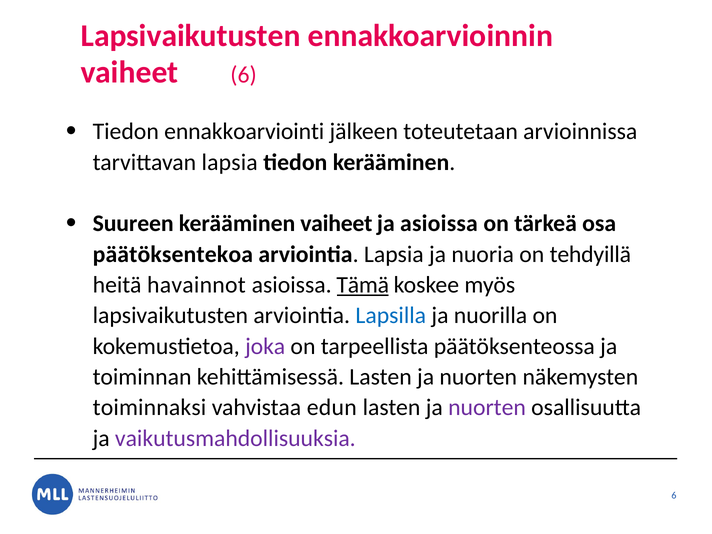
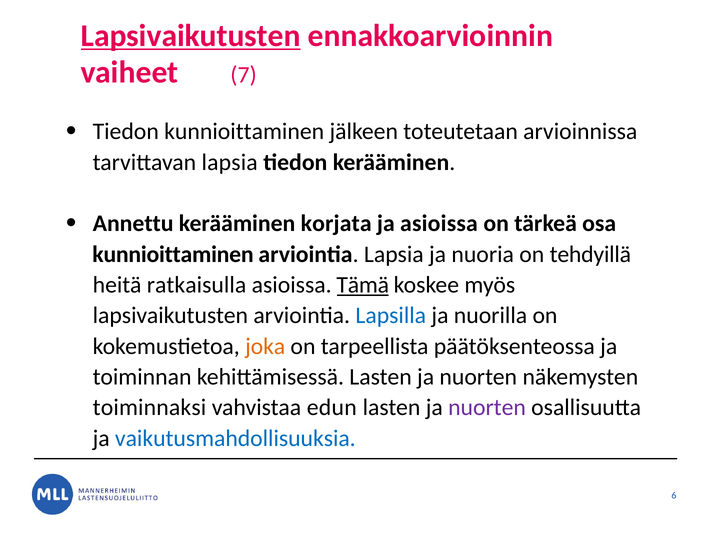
Lapsivaikutusten at (191, 36) underline: none -> present
vaiheet 6: 6 -> 7
Tiedon ennakkoarviointi: ennakkoarviointi -> kunnioittaminen
Suureen: Suureen -> Annettu
kerääminen vaiheet: vaiheet -> korjata
päätöksentekoa at (173, 254): päätöksentekoa -> kunnioittaminen
havainnot: havainnot -> ratkaisulla
joka colour: purple -> orange
vaikutusmahdollisuuksia colour: purple -> blue
